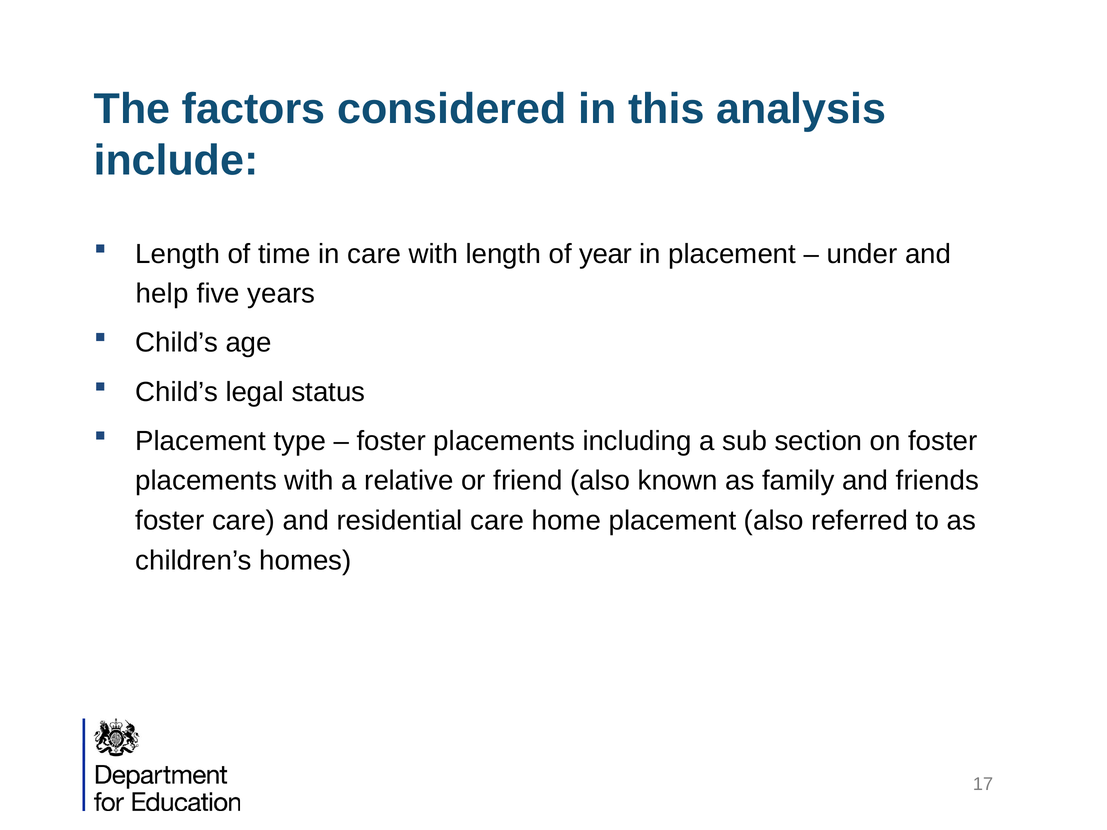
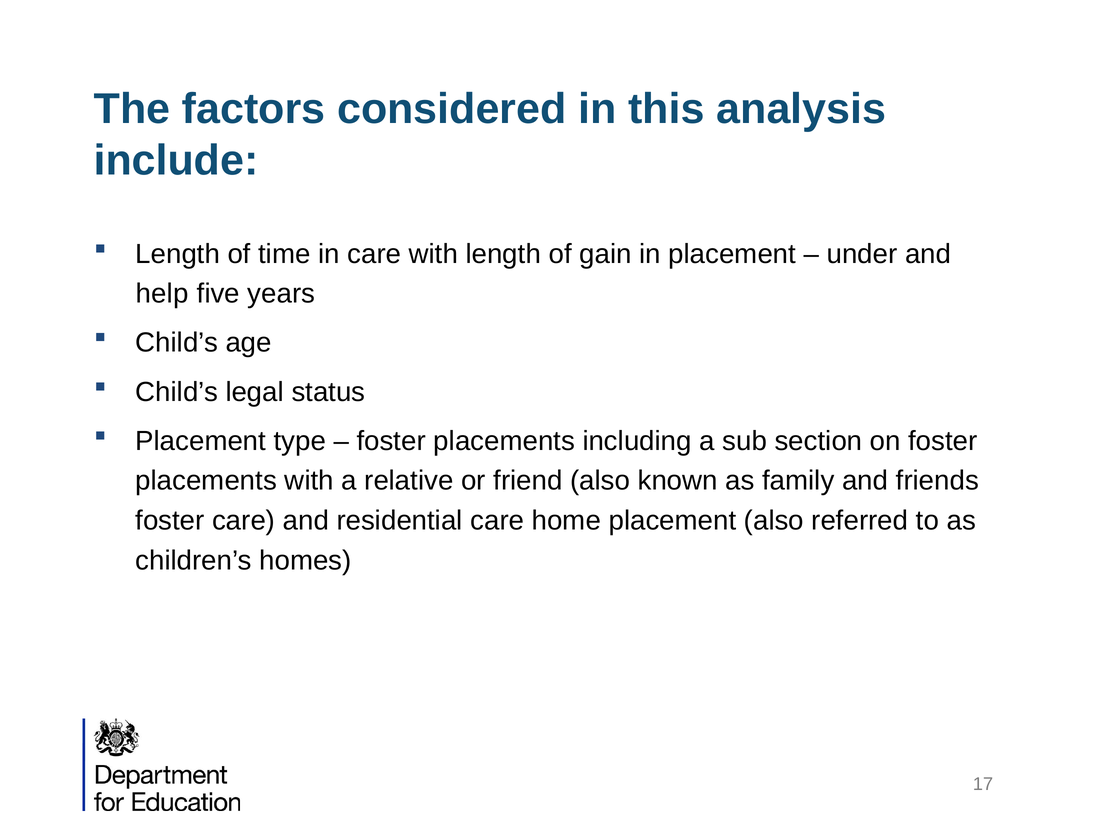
year: year -> gain
